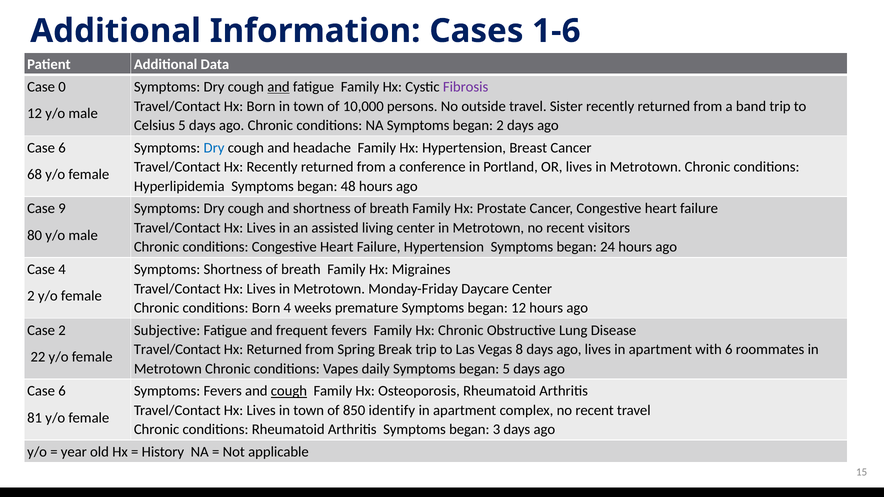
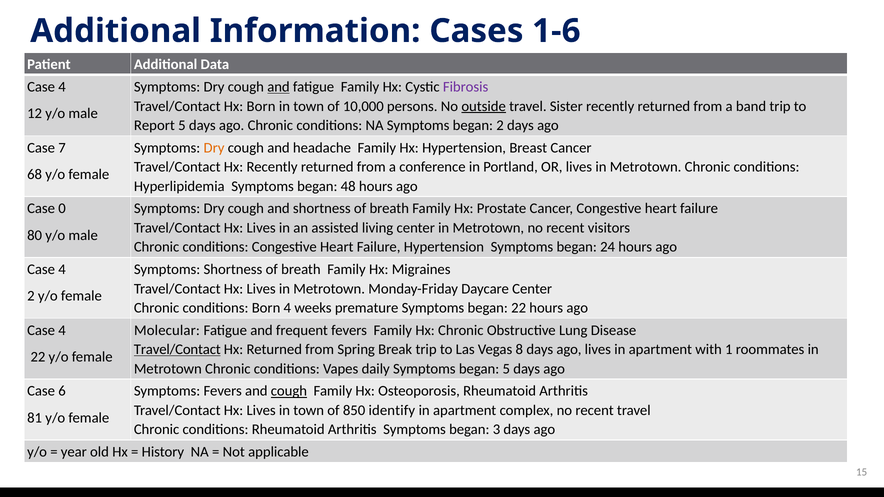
0 at (62, 87): 0 -> 4
outside underline: none -> present
Celsius: Celsius -> Report
6 at (62, 148): 6 -> 7
Dry at (214, 148) colour: blue -> orange
9: 9 -> 0
began 12: 12 -> 22
2 at (62, 330): 2 -> 4
Subjective: Subjective -> Molecular
Travel/Contact at (177, 350) underline: none -> present
with 6: 6 -> 1
